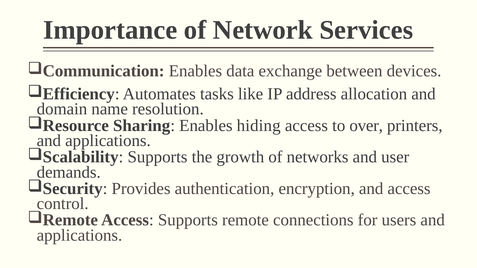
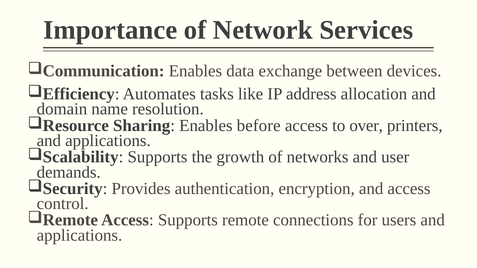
hiding: hiding -> before
